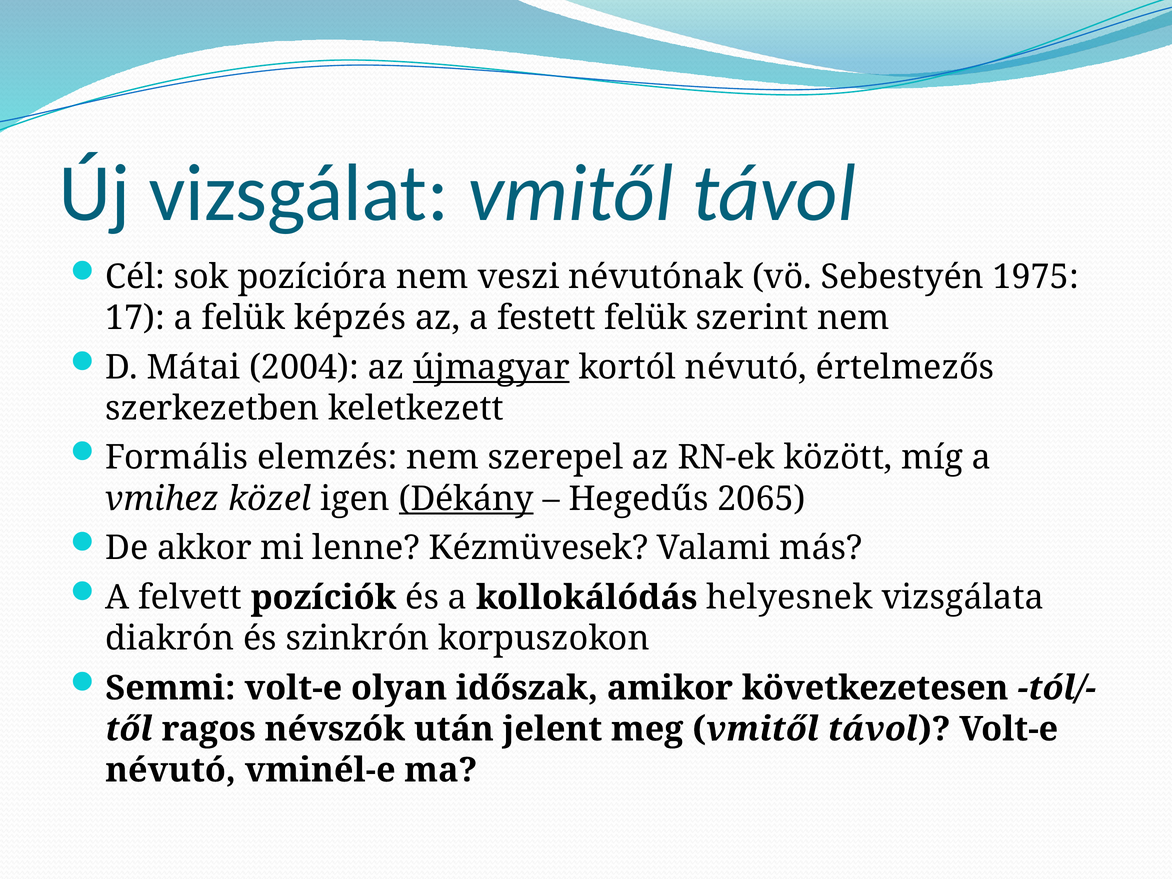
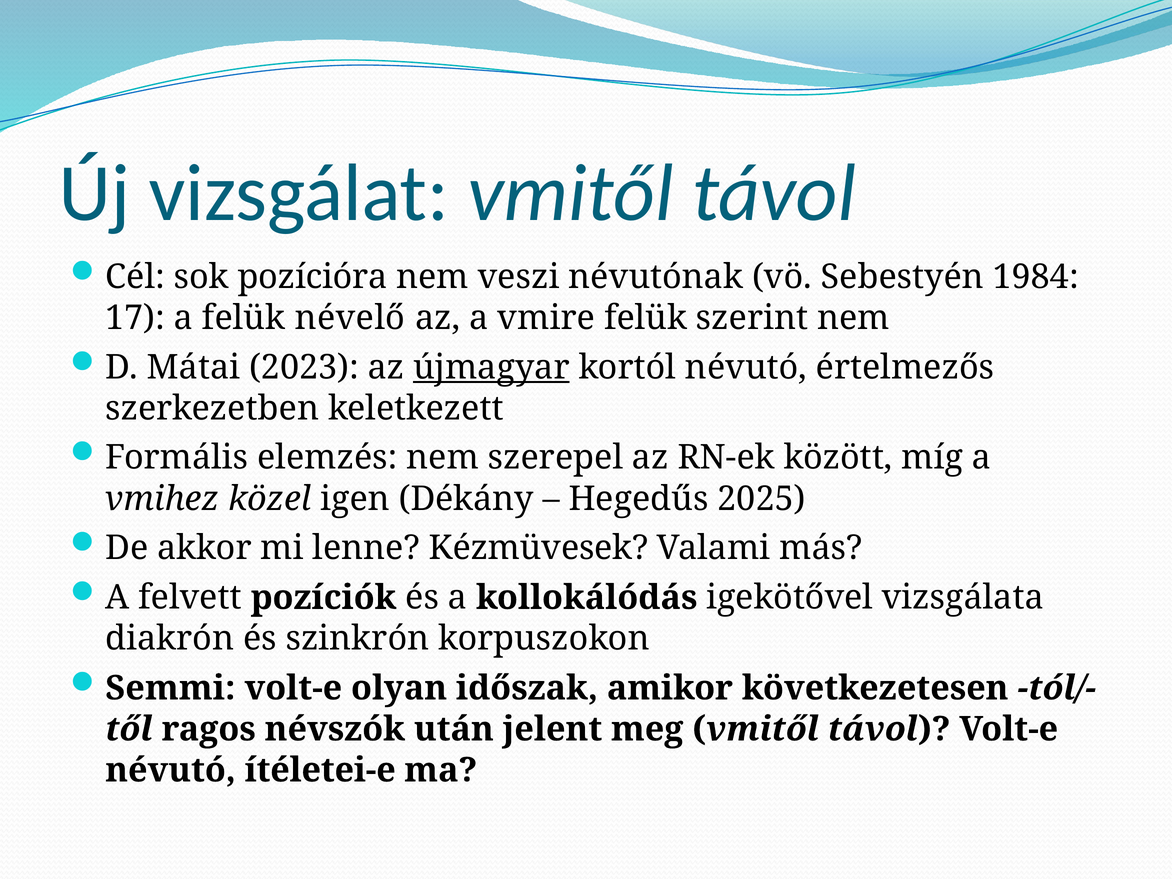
1975: 1975 -> 1984
képzés: képzés -> névelő
festett: festett -> vmire
2004: 2004 -> 2023
Dékány underline: present -> none
2065: 2065 -> 2025
helyesnek: helyesnek -> igekötővel
vminél-e: vminél-e -> ítéletei-e
